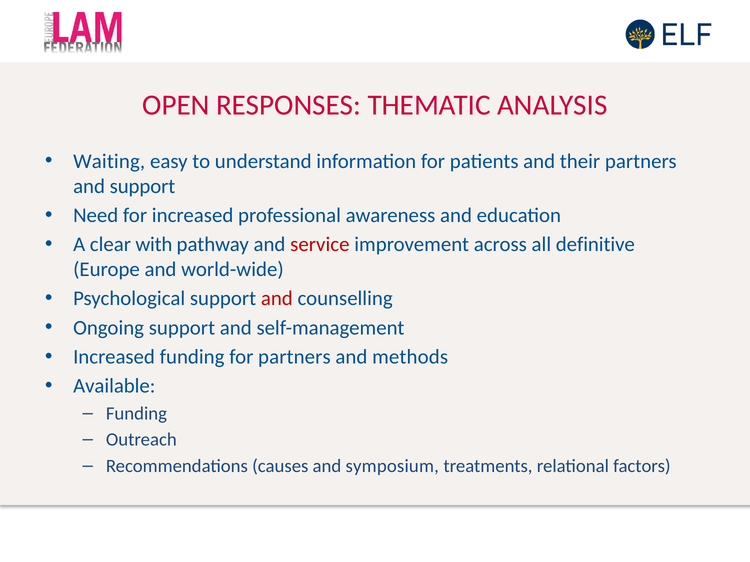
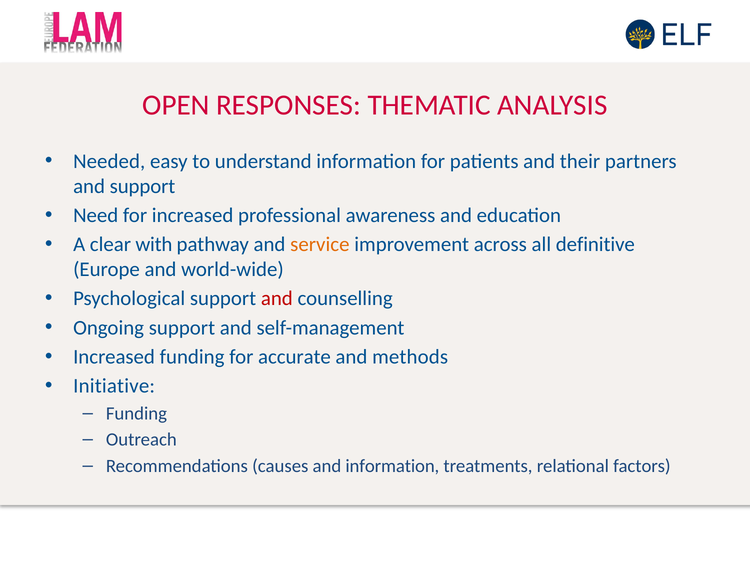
Waiting: Waiting -> Needed
service colour: red -> orange
for partners: partners -> accurate
Available: Available -> Initiative
and symposium: symposium -> information
